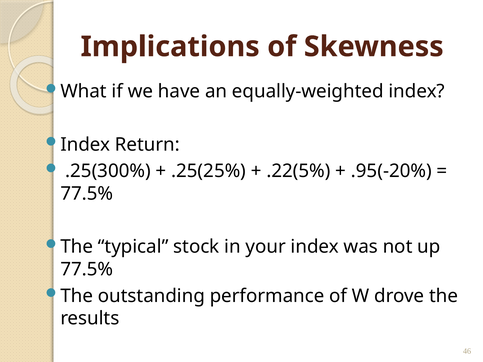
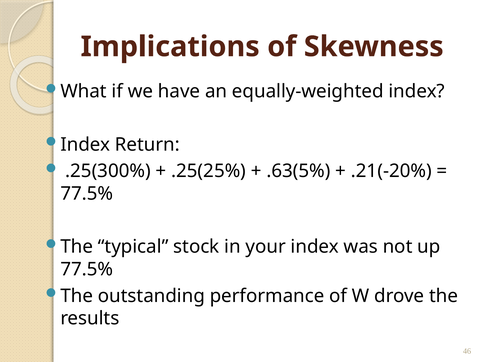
.22(5%: .22(5% -> .63(5%
.95(-20%: .95(-20% -> .21(-20%
